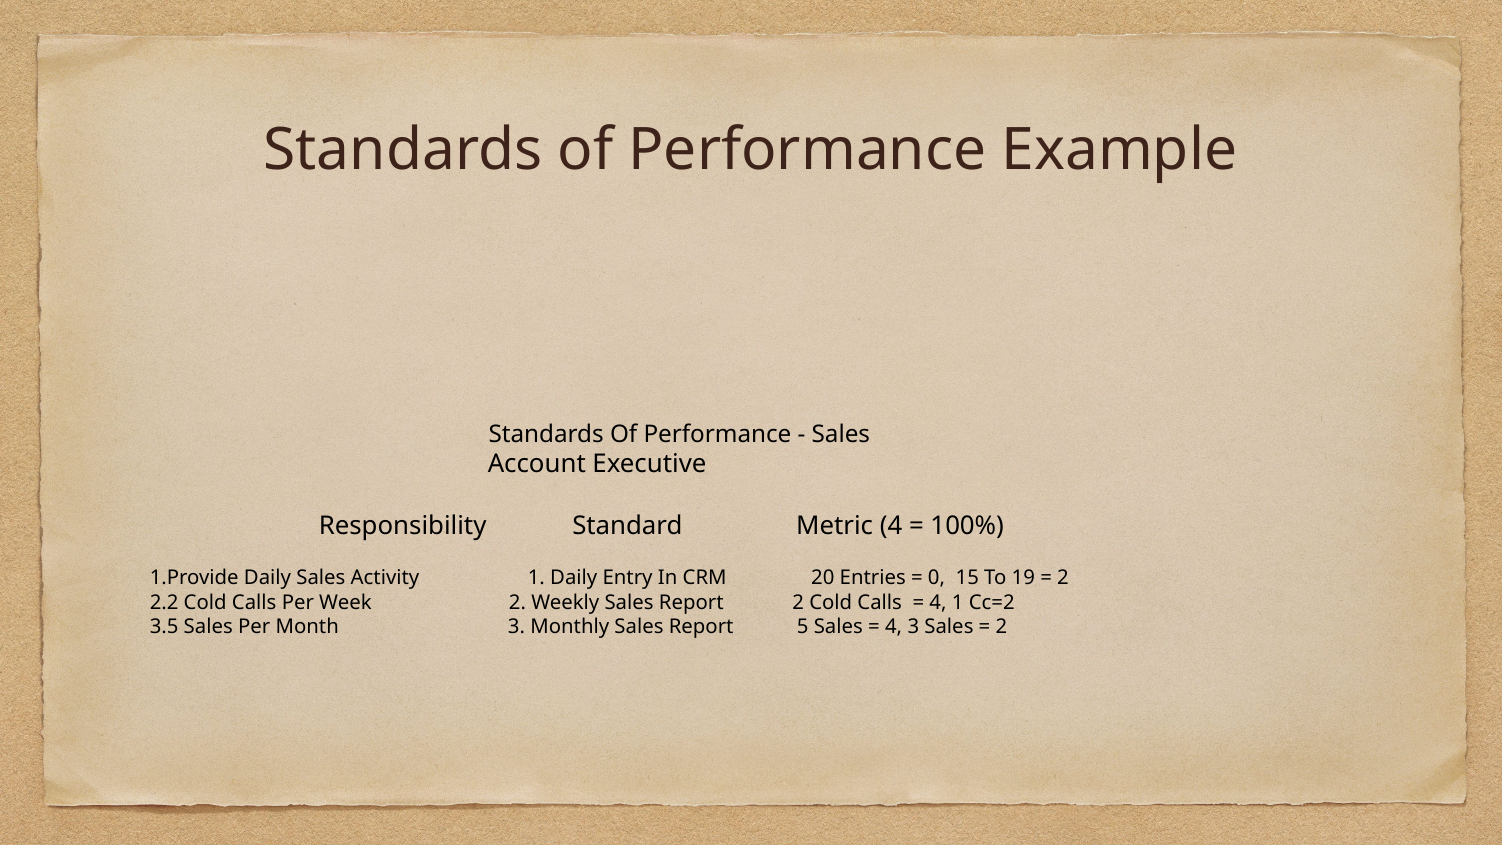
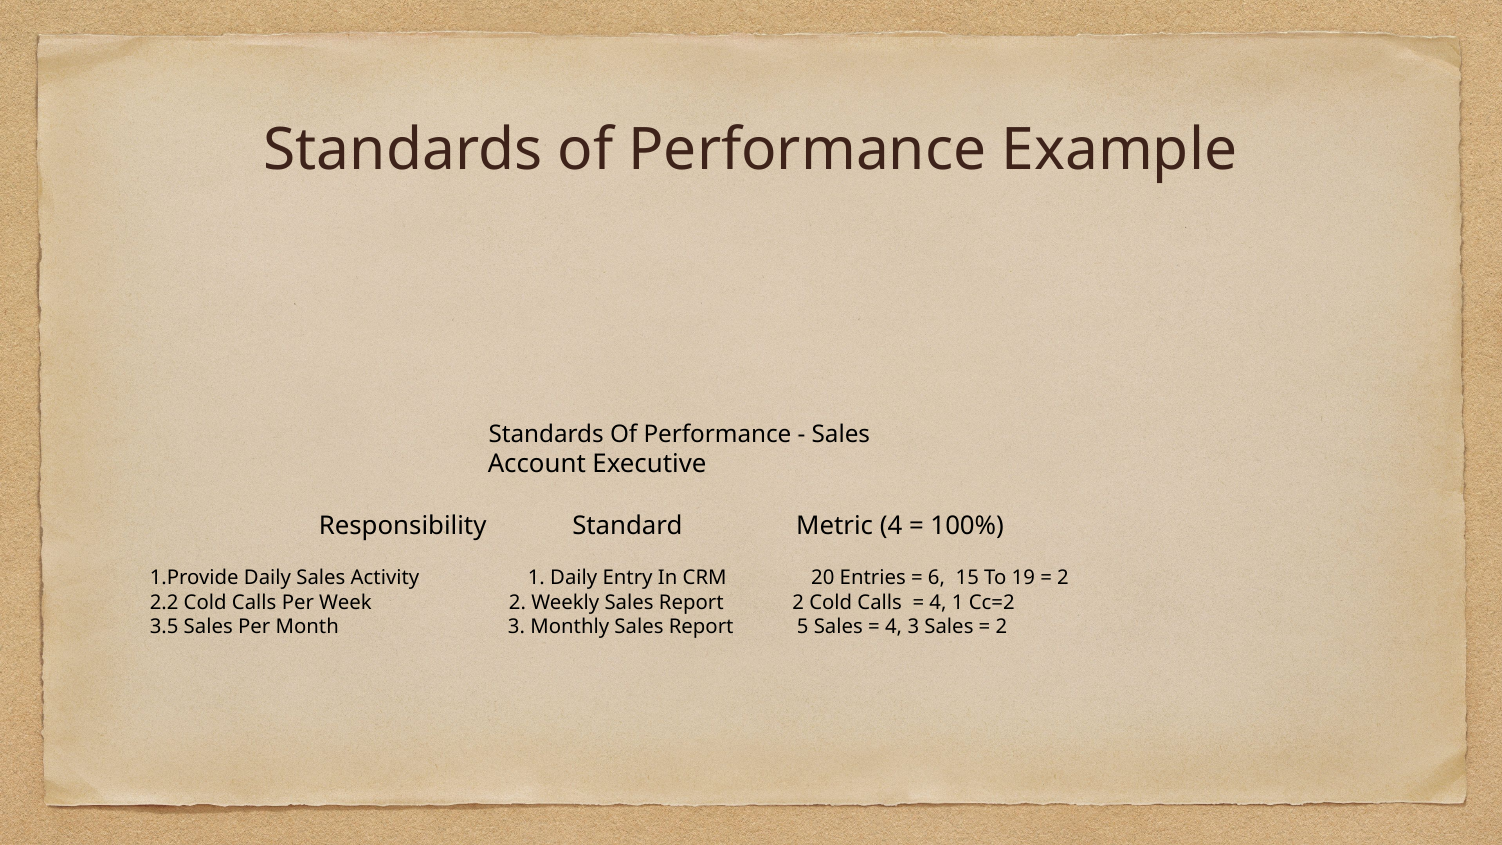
0: 0 -> 6
